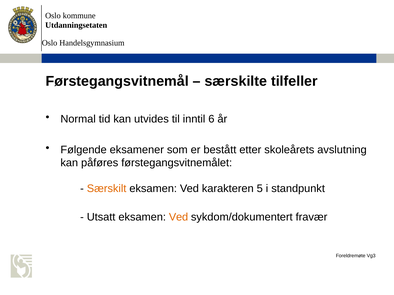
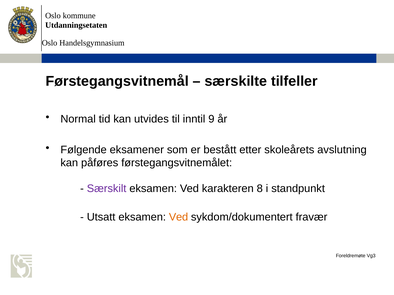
6: 6 -> 9
Særskilt colour: orange -> purple
5: 5 -> 8
